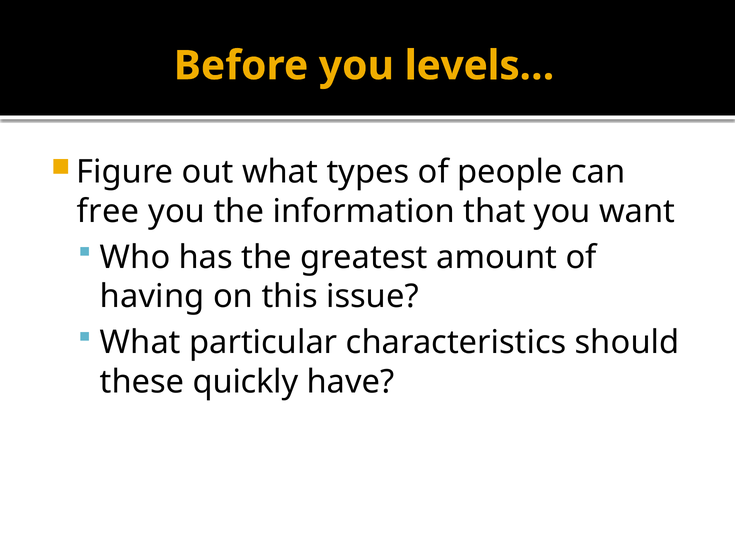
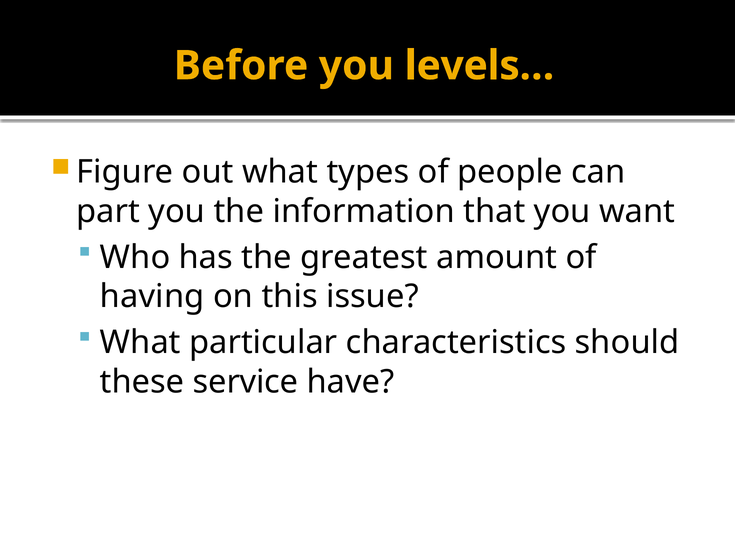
free: free -> part
quickly: quickly -> service
